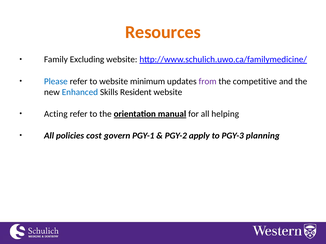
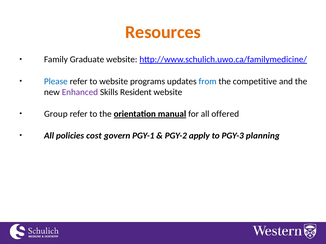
Excluding: Excluding -> Graduate
minimum: minimum -> programs
from colour: purple -> blue
Enhanced colour: blue -> purple
Acting: Acting -> Group
helping: helping -> offered
